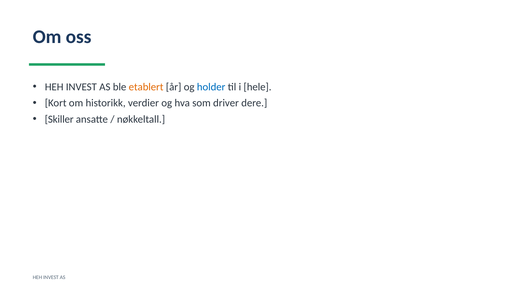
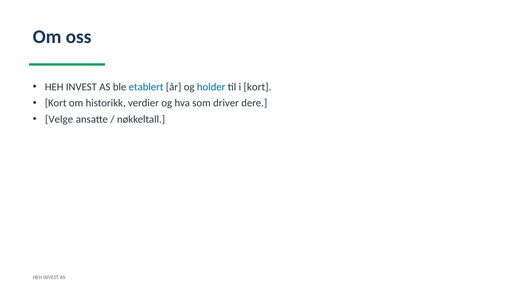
etablert colour: orange -> blue
i hele: hele -> kort
Skiller: Skiller -> Velge
